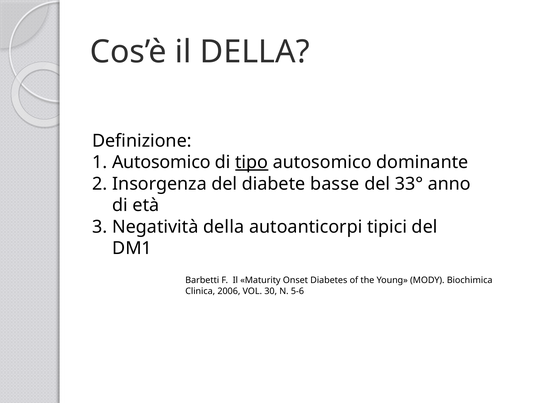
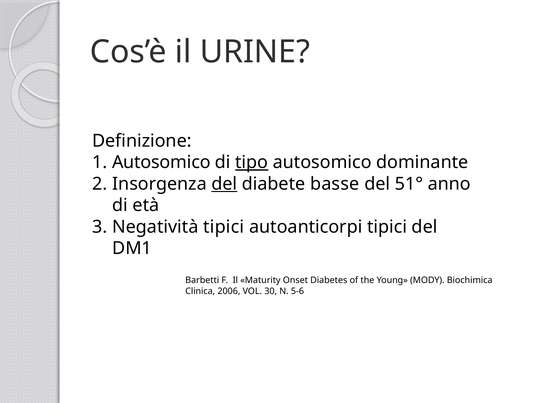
il DELLA: DELLA -> URINE
del at (224, 184) underline: none -> present
33°: 33° -> 51°
Negatività della: della -> tipici
